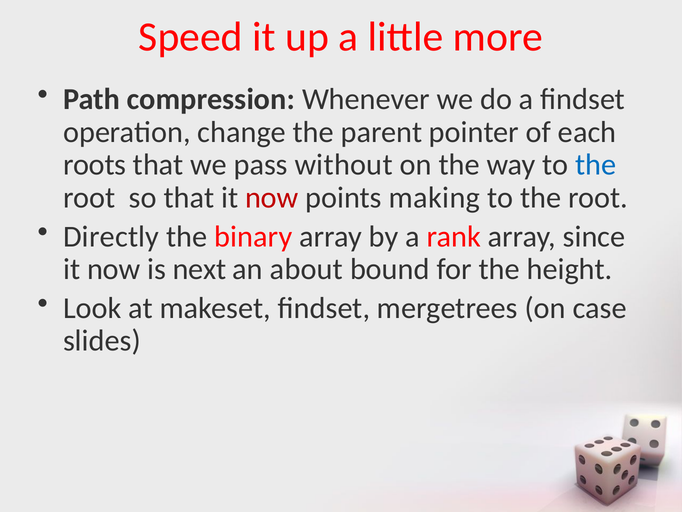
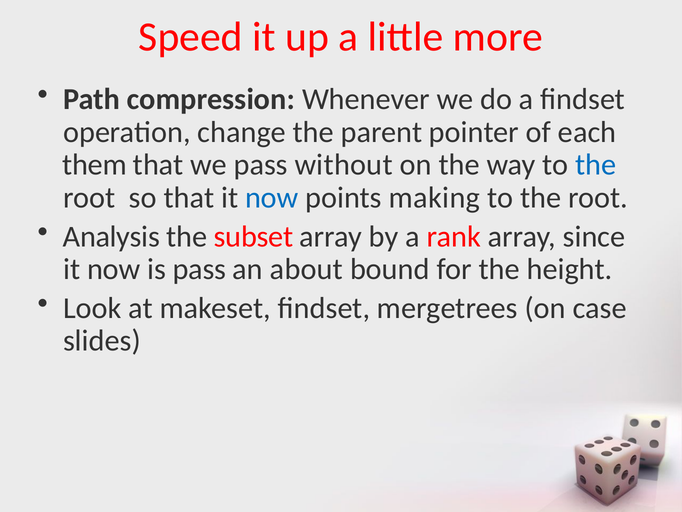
roots: roots -> them
now at (272, 197) colour: red -> blue
Directly: Directly -> Analysis
binary: binary -> subset
is next: next -> pass
